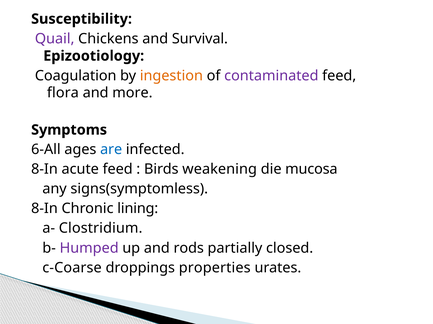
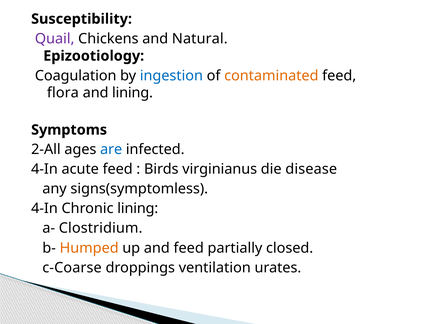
Survival: Survival -> Natural
ingestion colour: orange -> blue
contaminated colour: purple -> orange
and more: more -> lining
6-All: 6-All -> 2-All
8-In at (44, 170): 8-In -> 4-In
weakening: weakening -> virginianus
mucosa: mucosa -> disease
8-In at (44, 209): 8-In -> 4-In
Humped colour: purple -> orange
and rods: rods -> feed
properties: properties -> ventilation
